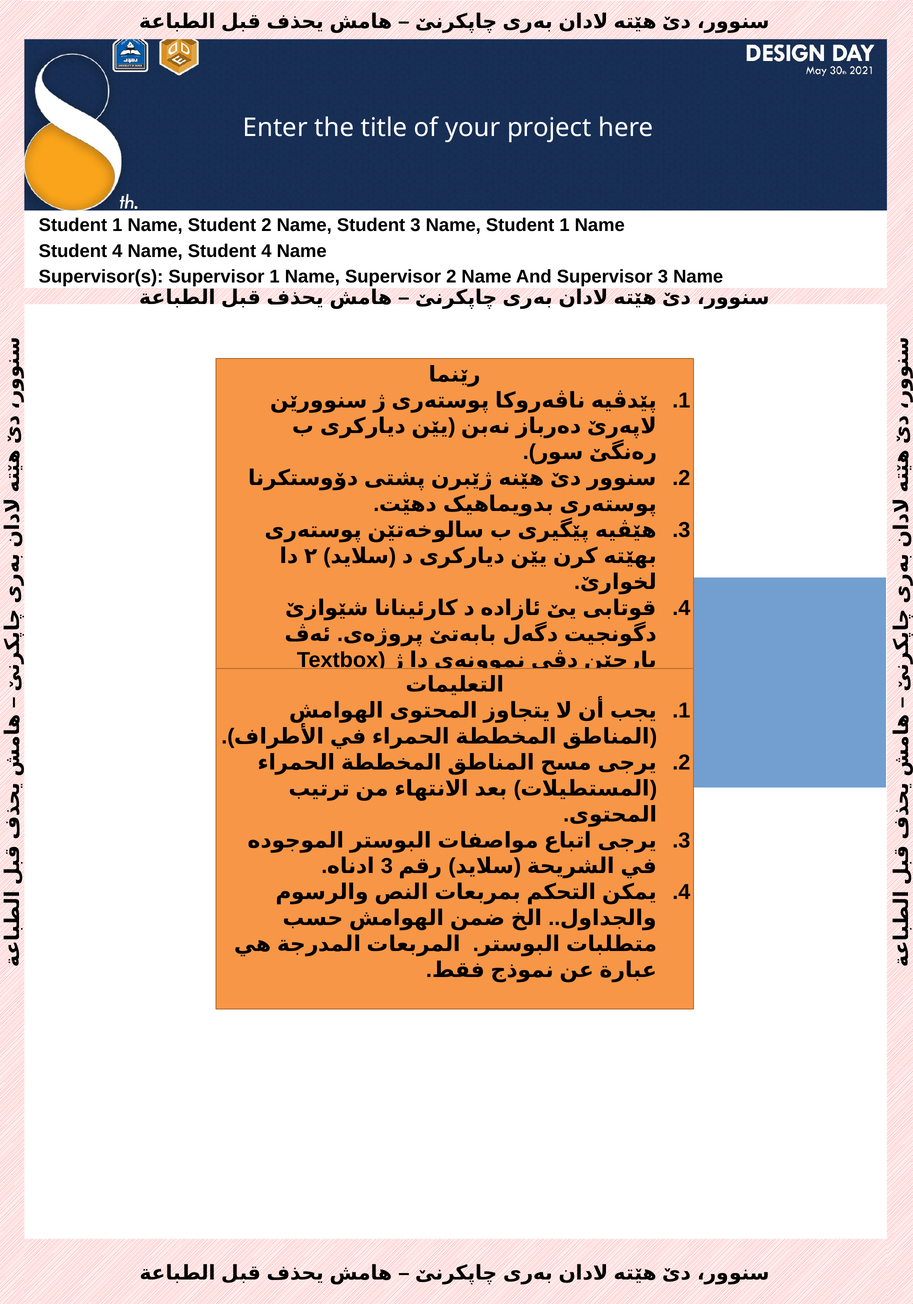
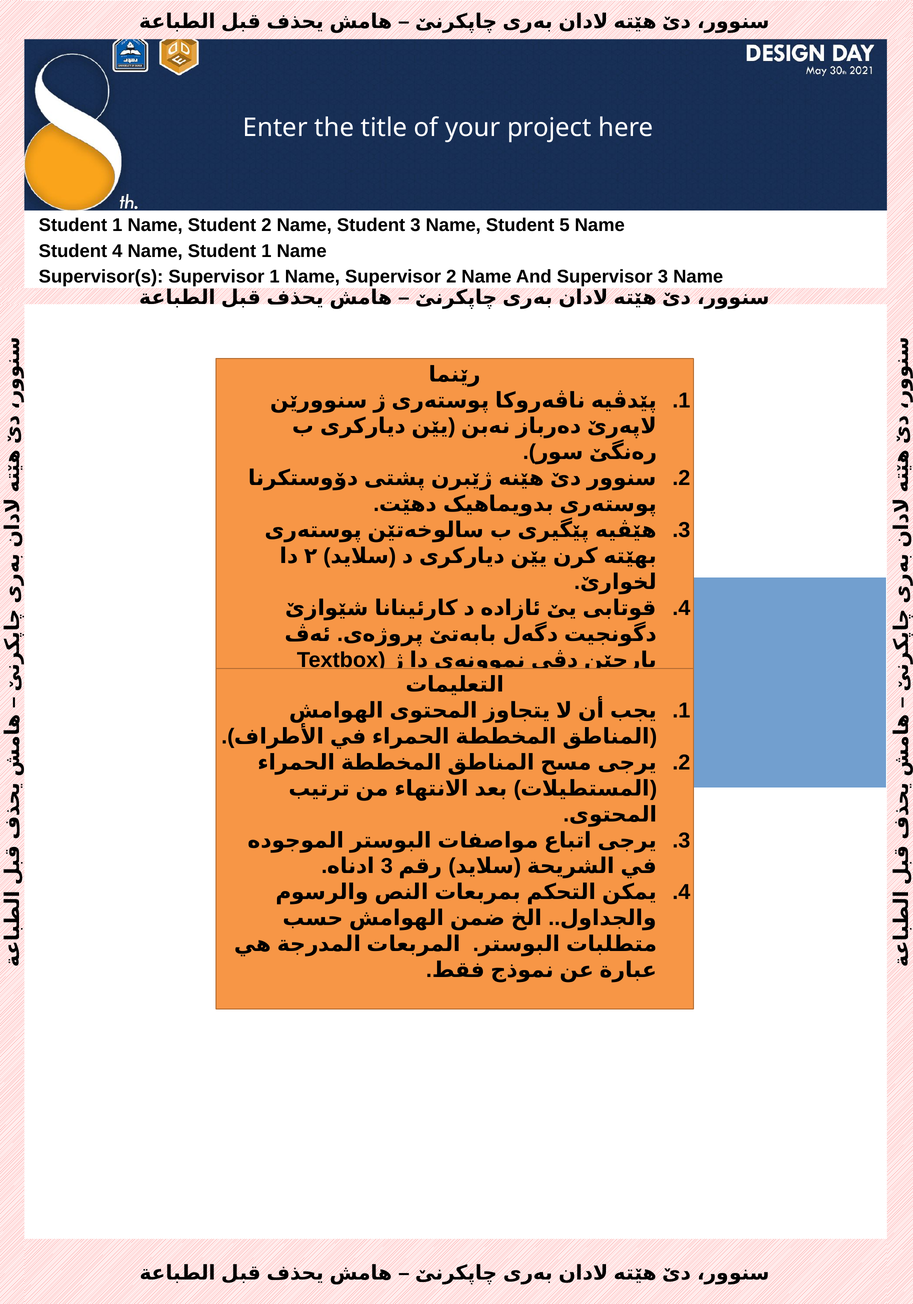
Name Student 1: 1 -> 5
4 Name Student 4: 4 -> 1
